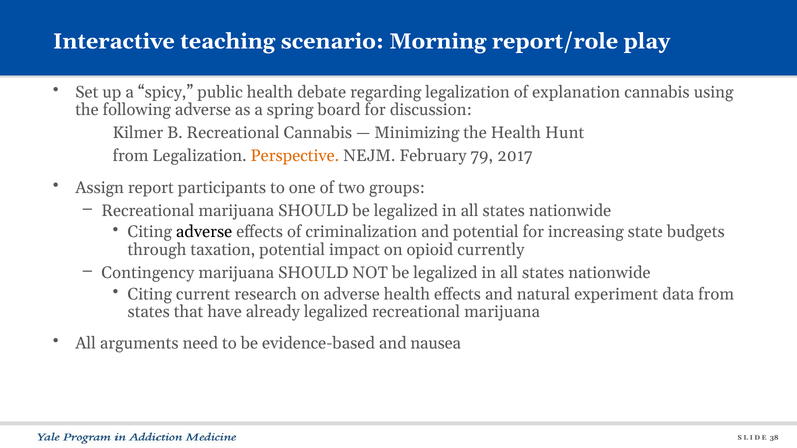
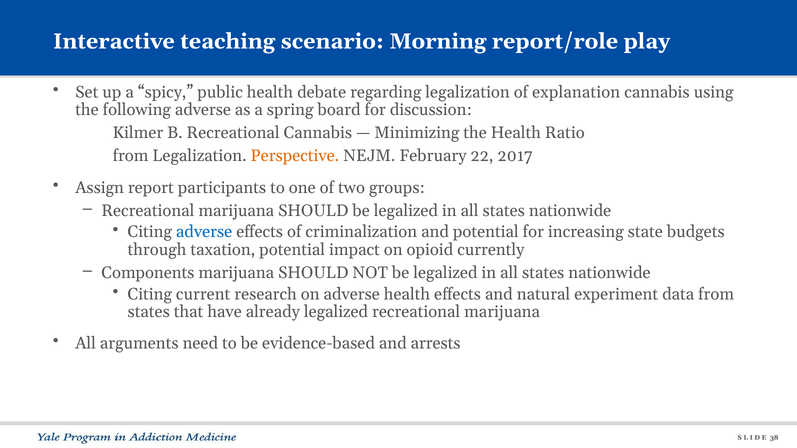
Hunt: Hunt -> Ratio
79: 79 -> 22
adverse at (204, 232) colour: black -> blue
Contingency: Contingency -> Components
nausea: nausea -> arrests
